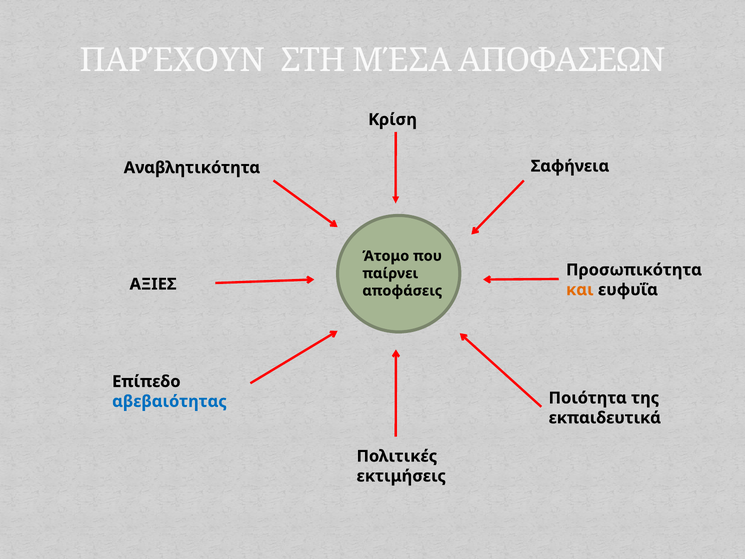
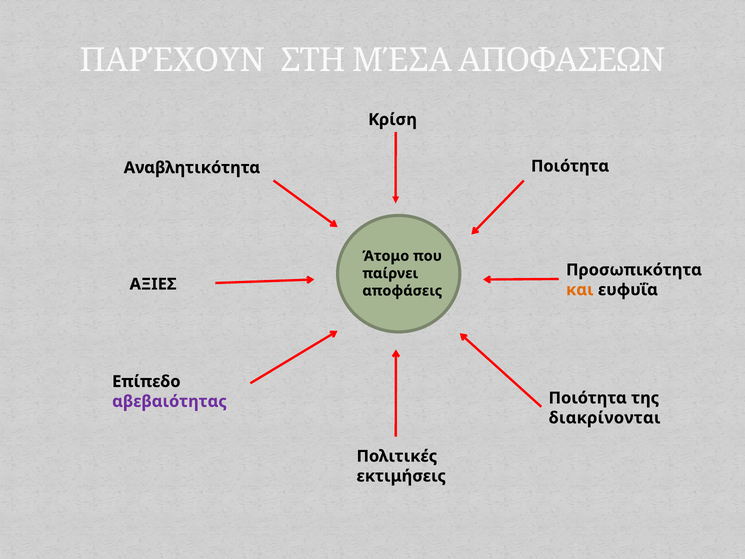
Αναβλητικότητα Σαφήνεια: Σαφήνεια -> Ποιότητα
αβεβαιότητας colour: blue -> purple
εκπαιδευτικά: εκπαιδευτικά -> διακρίνονται
